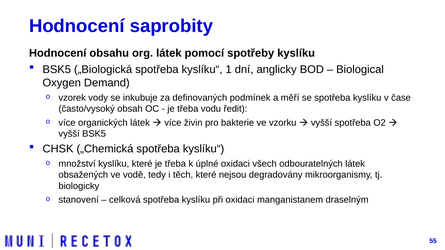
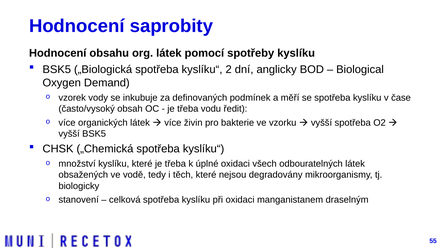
1: 1 -> 2
